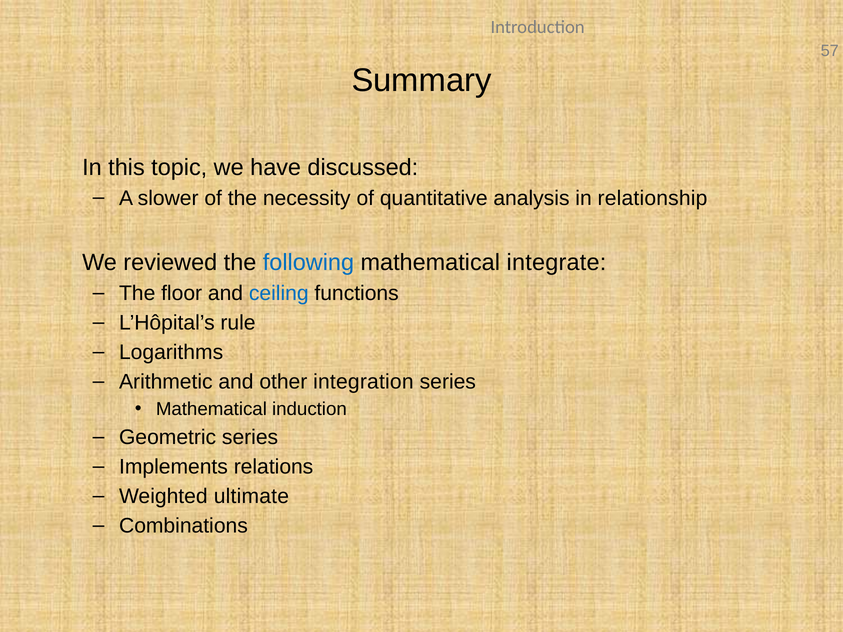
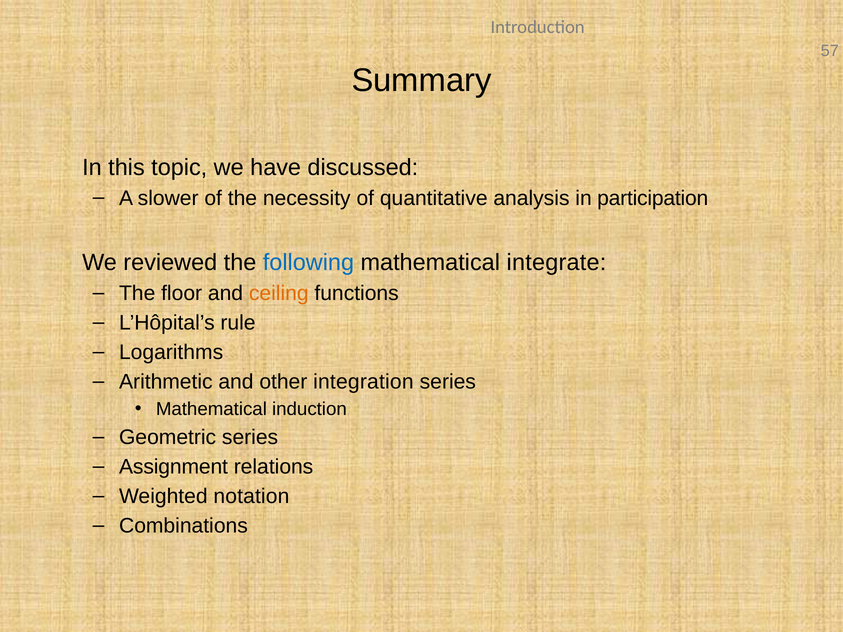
relationship: relationship -> participation
ceiling colour: blue -> orange
Implements: Implements -> Assignment
ultimate: ultimate -> notation
